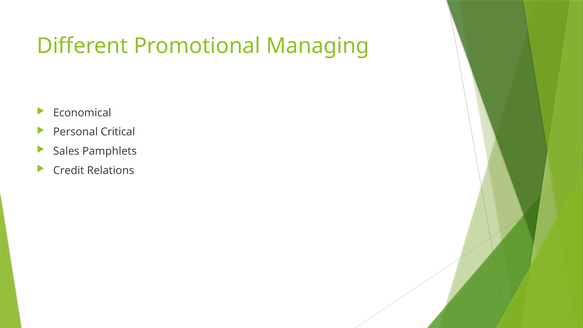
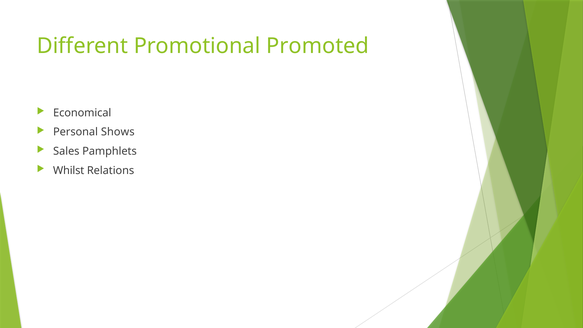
Managing: Managing -> Promoted
Critical: Critical -> Shows
Credit: Credit -> Whilst
